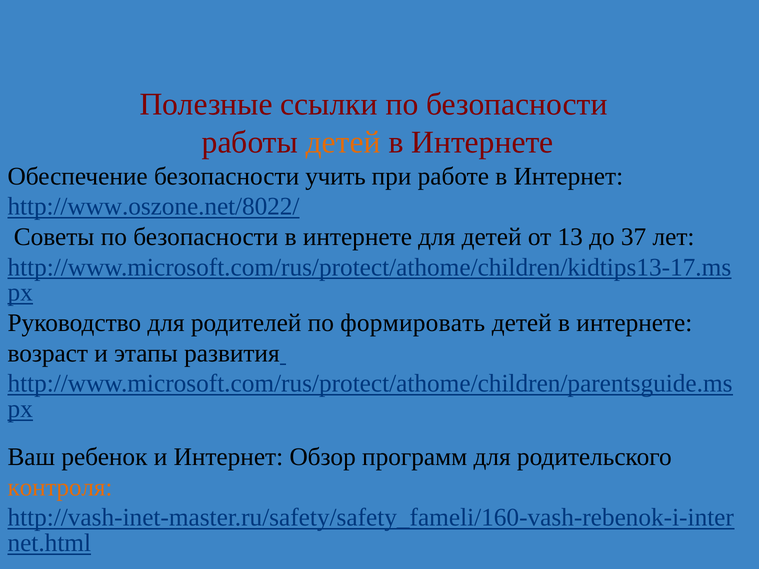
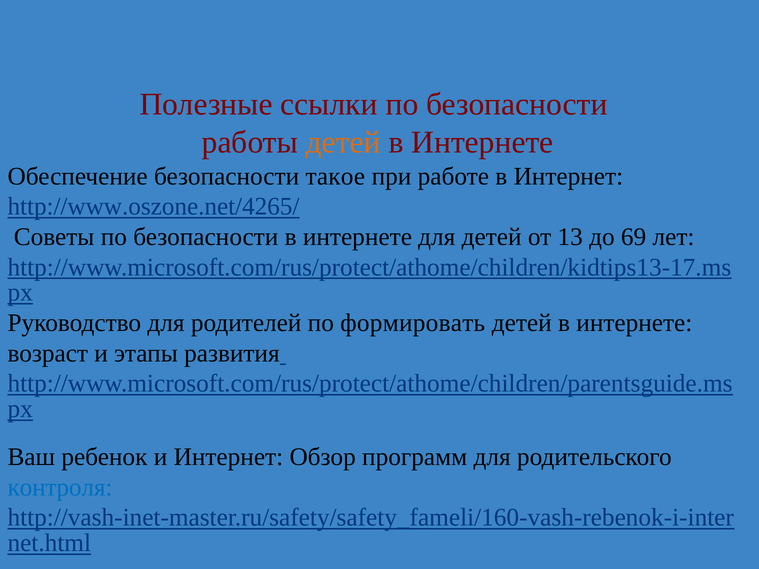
учить: учить -> такое
http://www.oszone.net/8022/: http://www.oszone.net/8022/ -> http://www.oszone.net/4265/
37: 37 -> 69
контроля colour: orange -> blue
